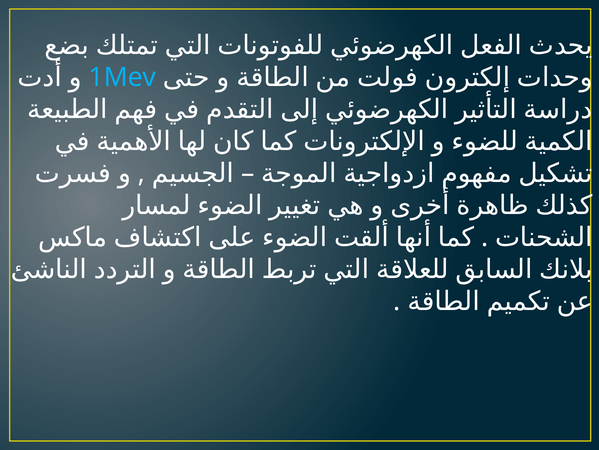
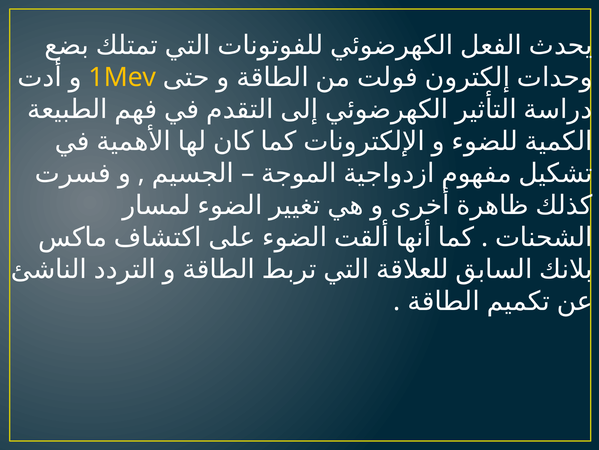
1Mev colour: light blue -> yellow
